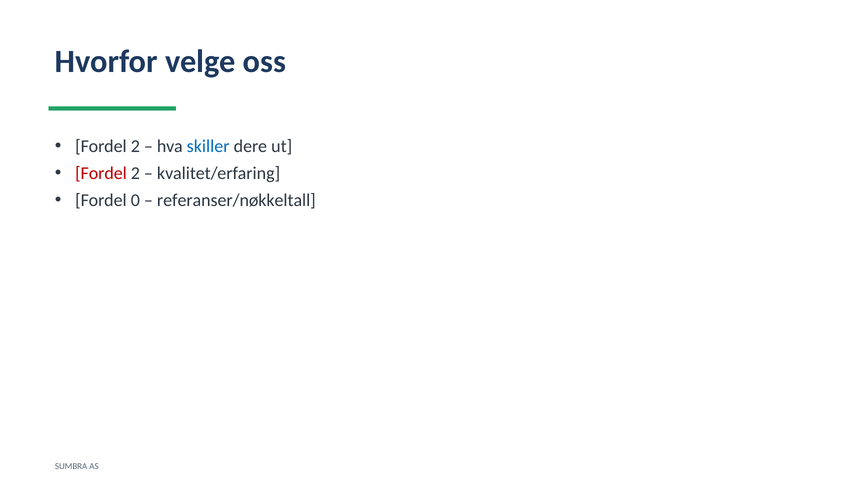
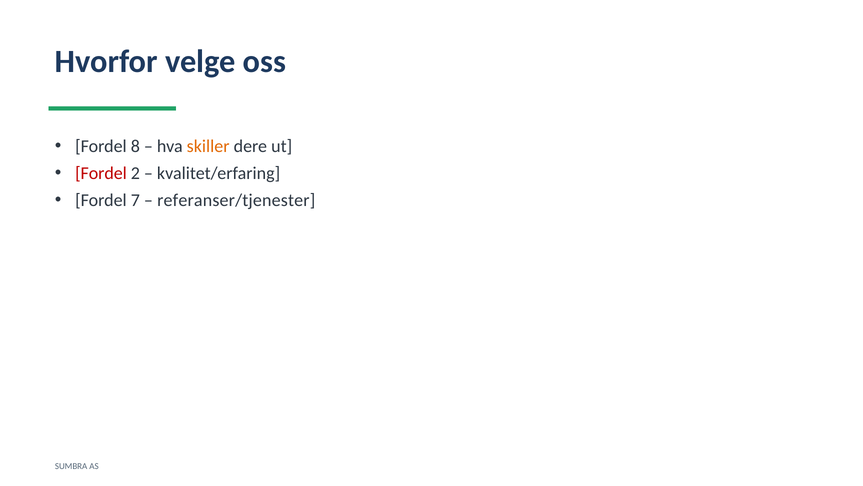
2 at (135, 146): 2 -> 8
skiller colour: blue -> orange
0: 0 -> 7
referanser/nøkkeltall: referanser/nøkkeltall -> referanser/tjenester
